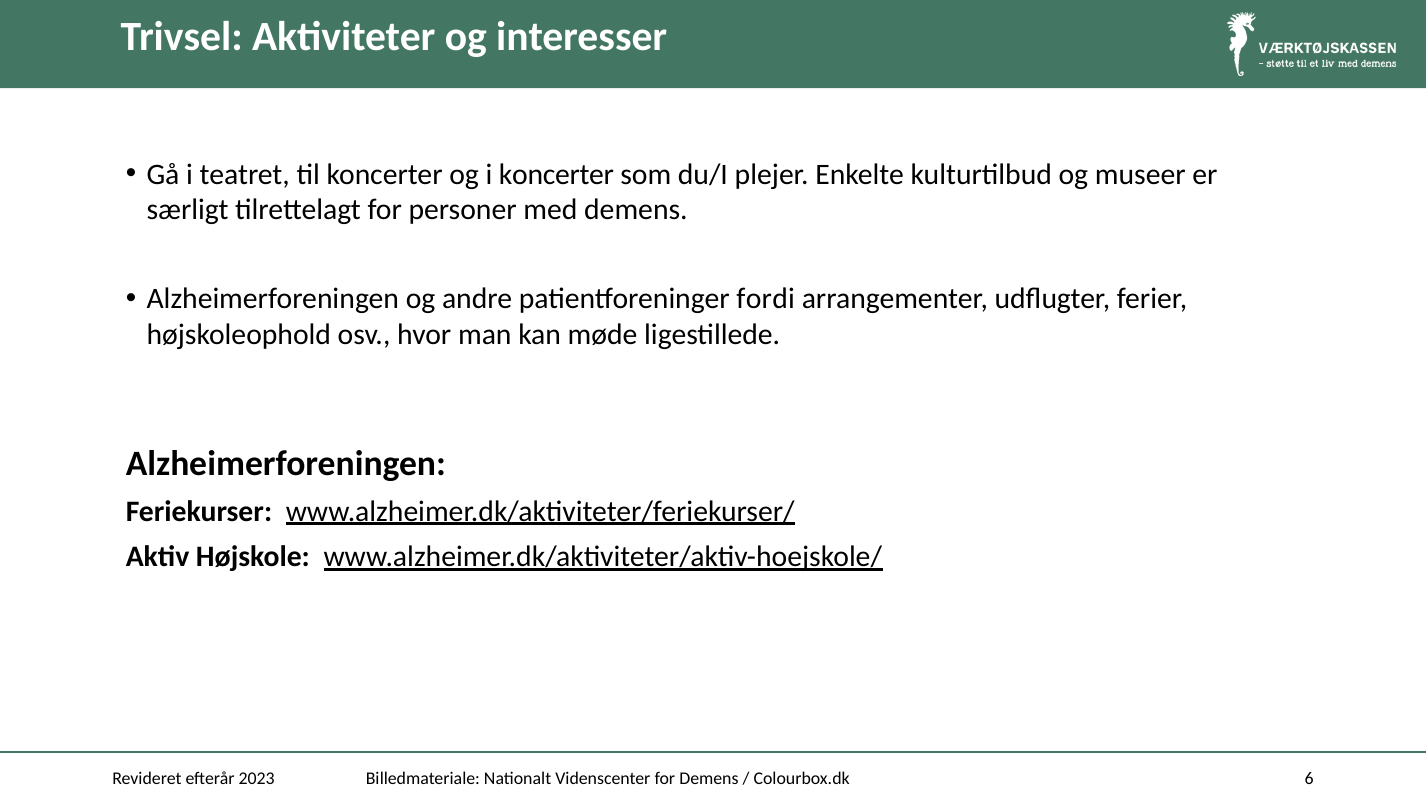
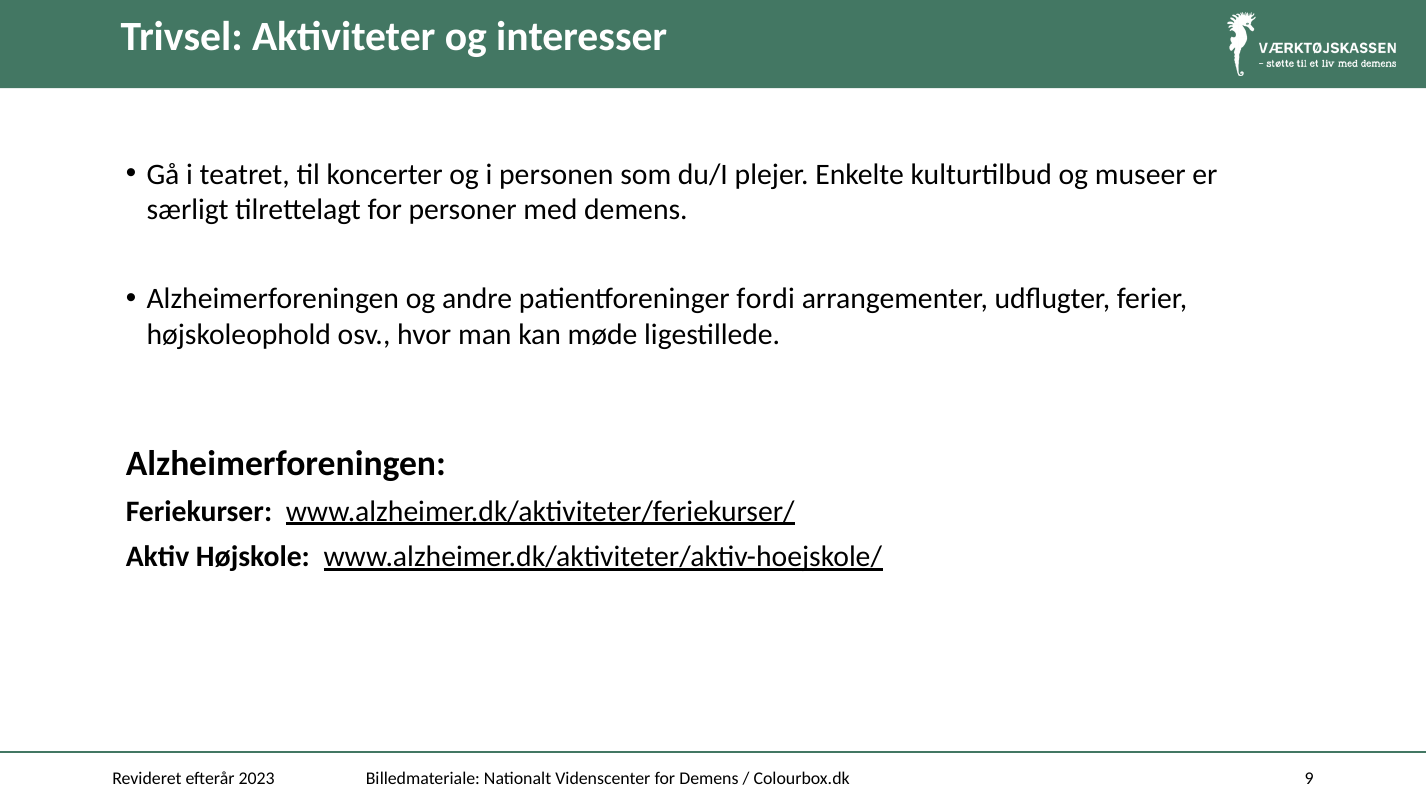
i koncerter: koncerter -> personen
6: 6 -> 9
